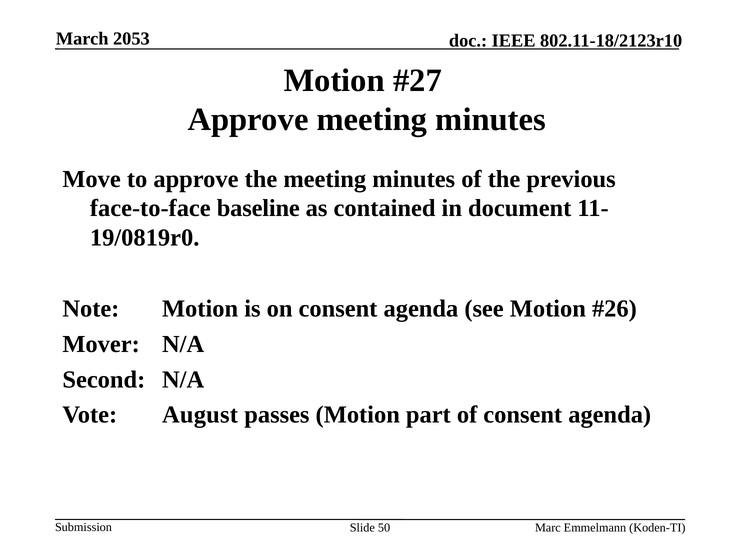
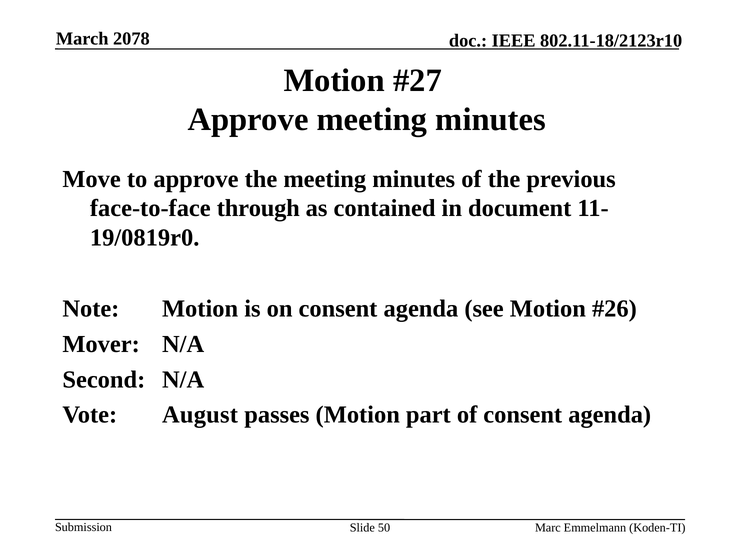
2053: 2053 -> 2078
baseline: baseline -> through
